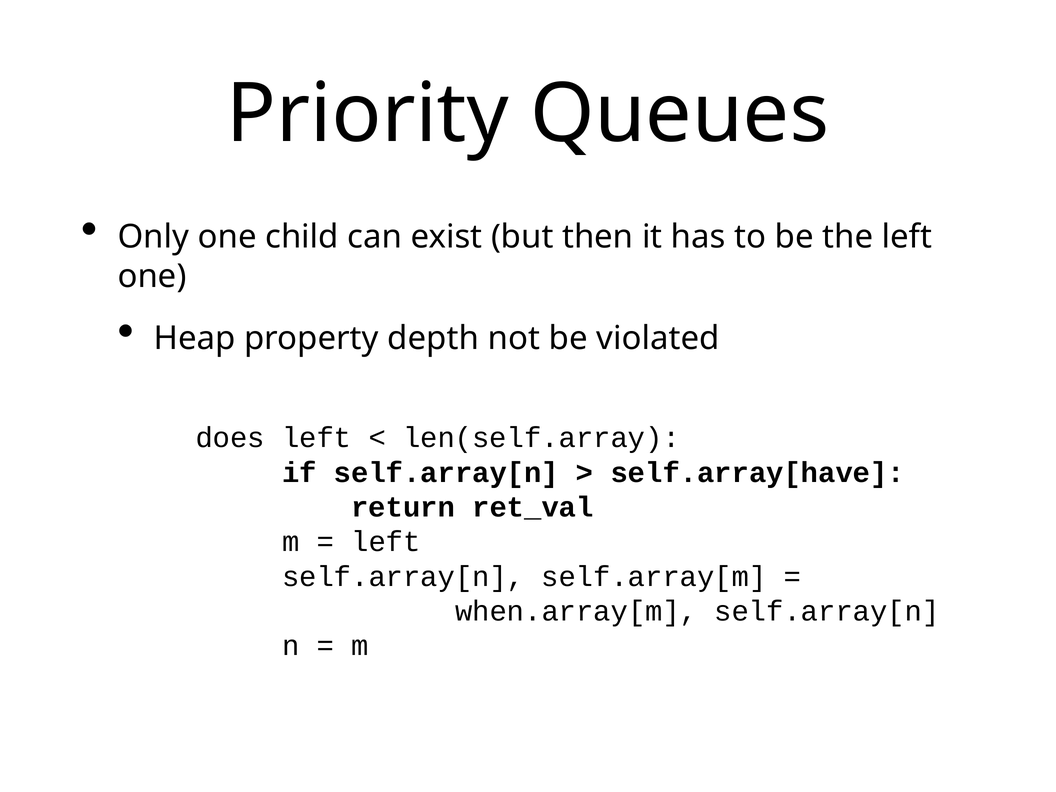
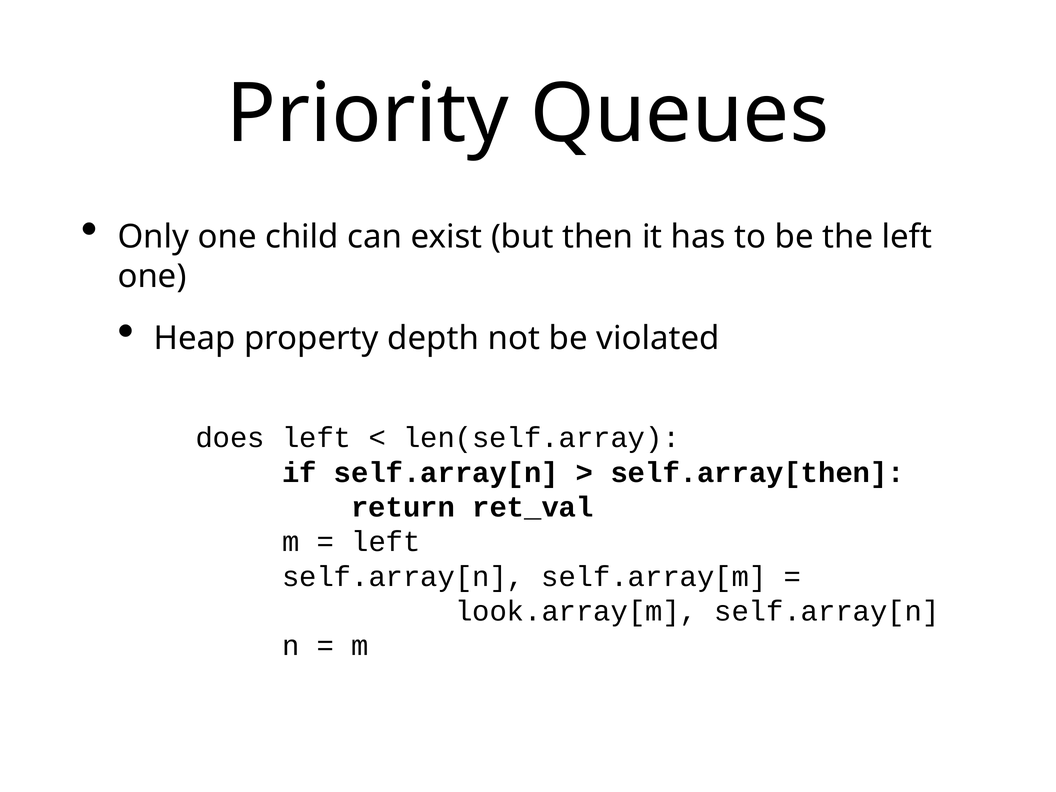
self.array[have: self.array[have -> self.array[then
when.array[m: when.array[m -> look.array[m
